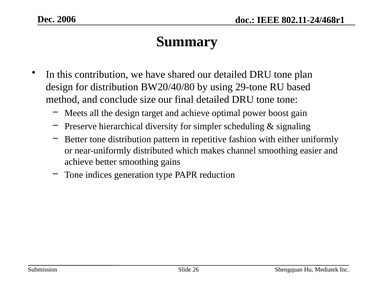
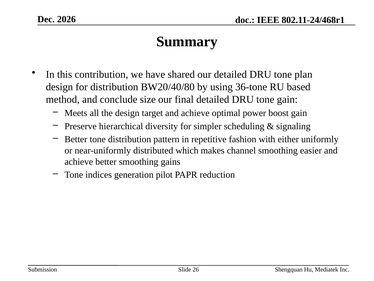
2006: 2006 -> 2026
29-tone: 29-tone -> 36-tone
tone tone: tone -> gain
type: type -> pilot
